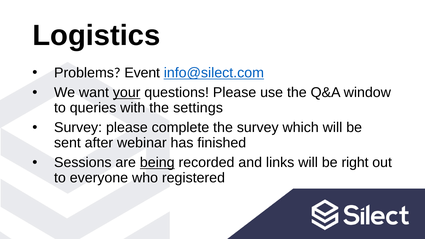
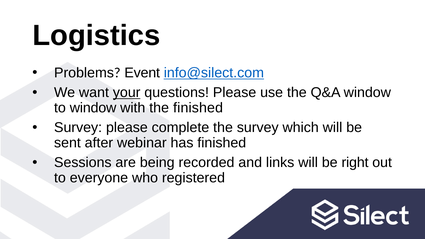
to queries: queries -> window
the settings: settings -> finished
being underline: present -> none
